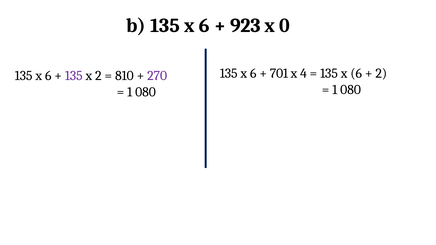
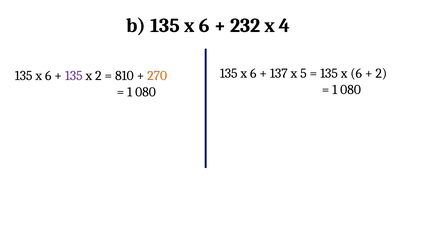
923: 923 -> 232
0: 0 -> 4
701: 701 -> 137
4: 4 -> 5
270 colour: purple -> orange
